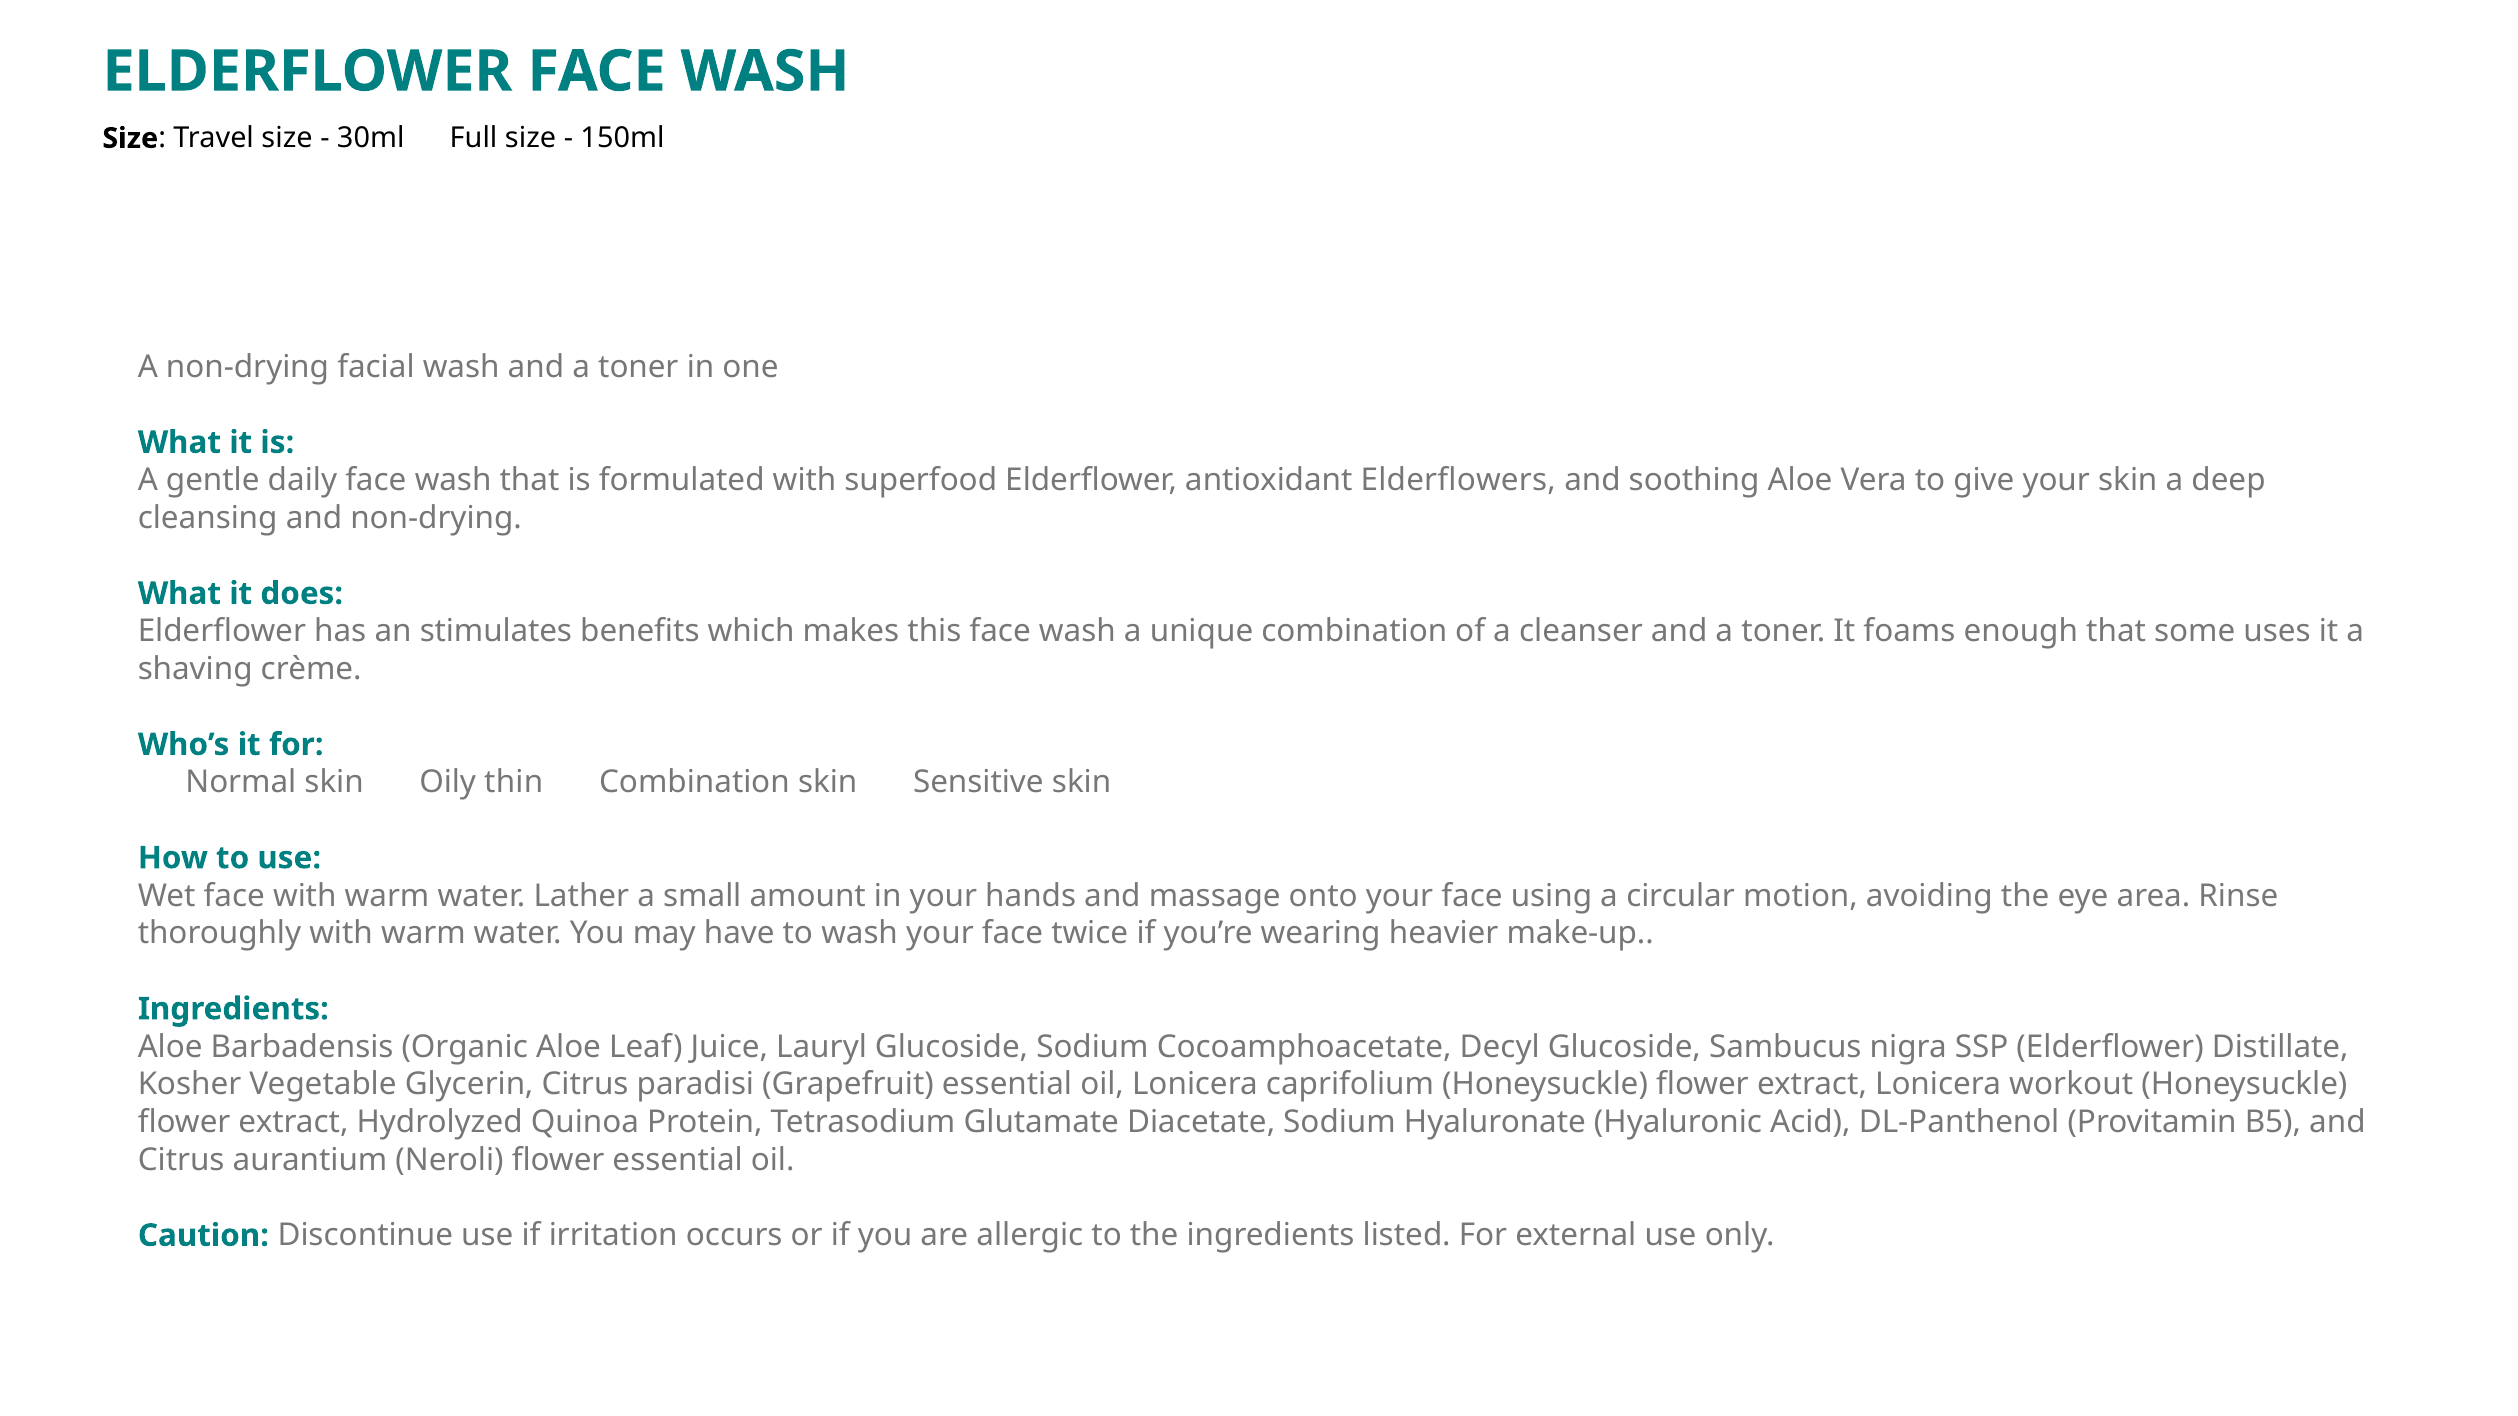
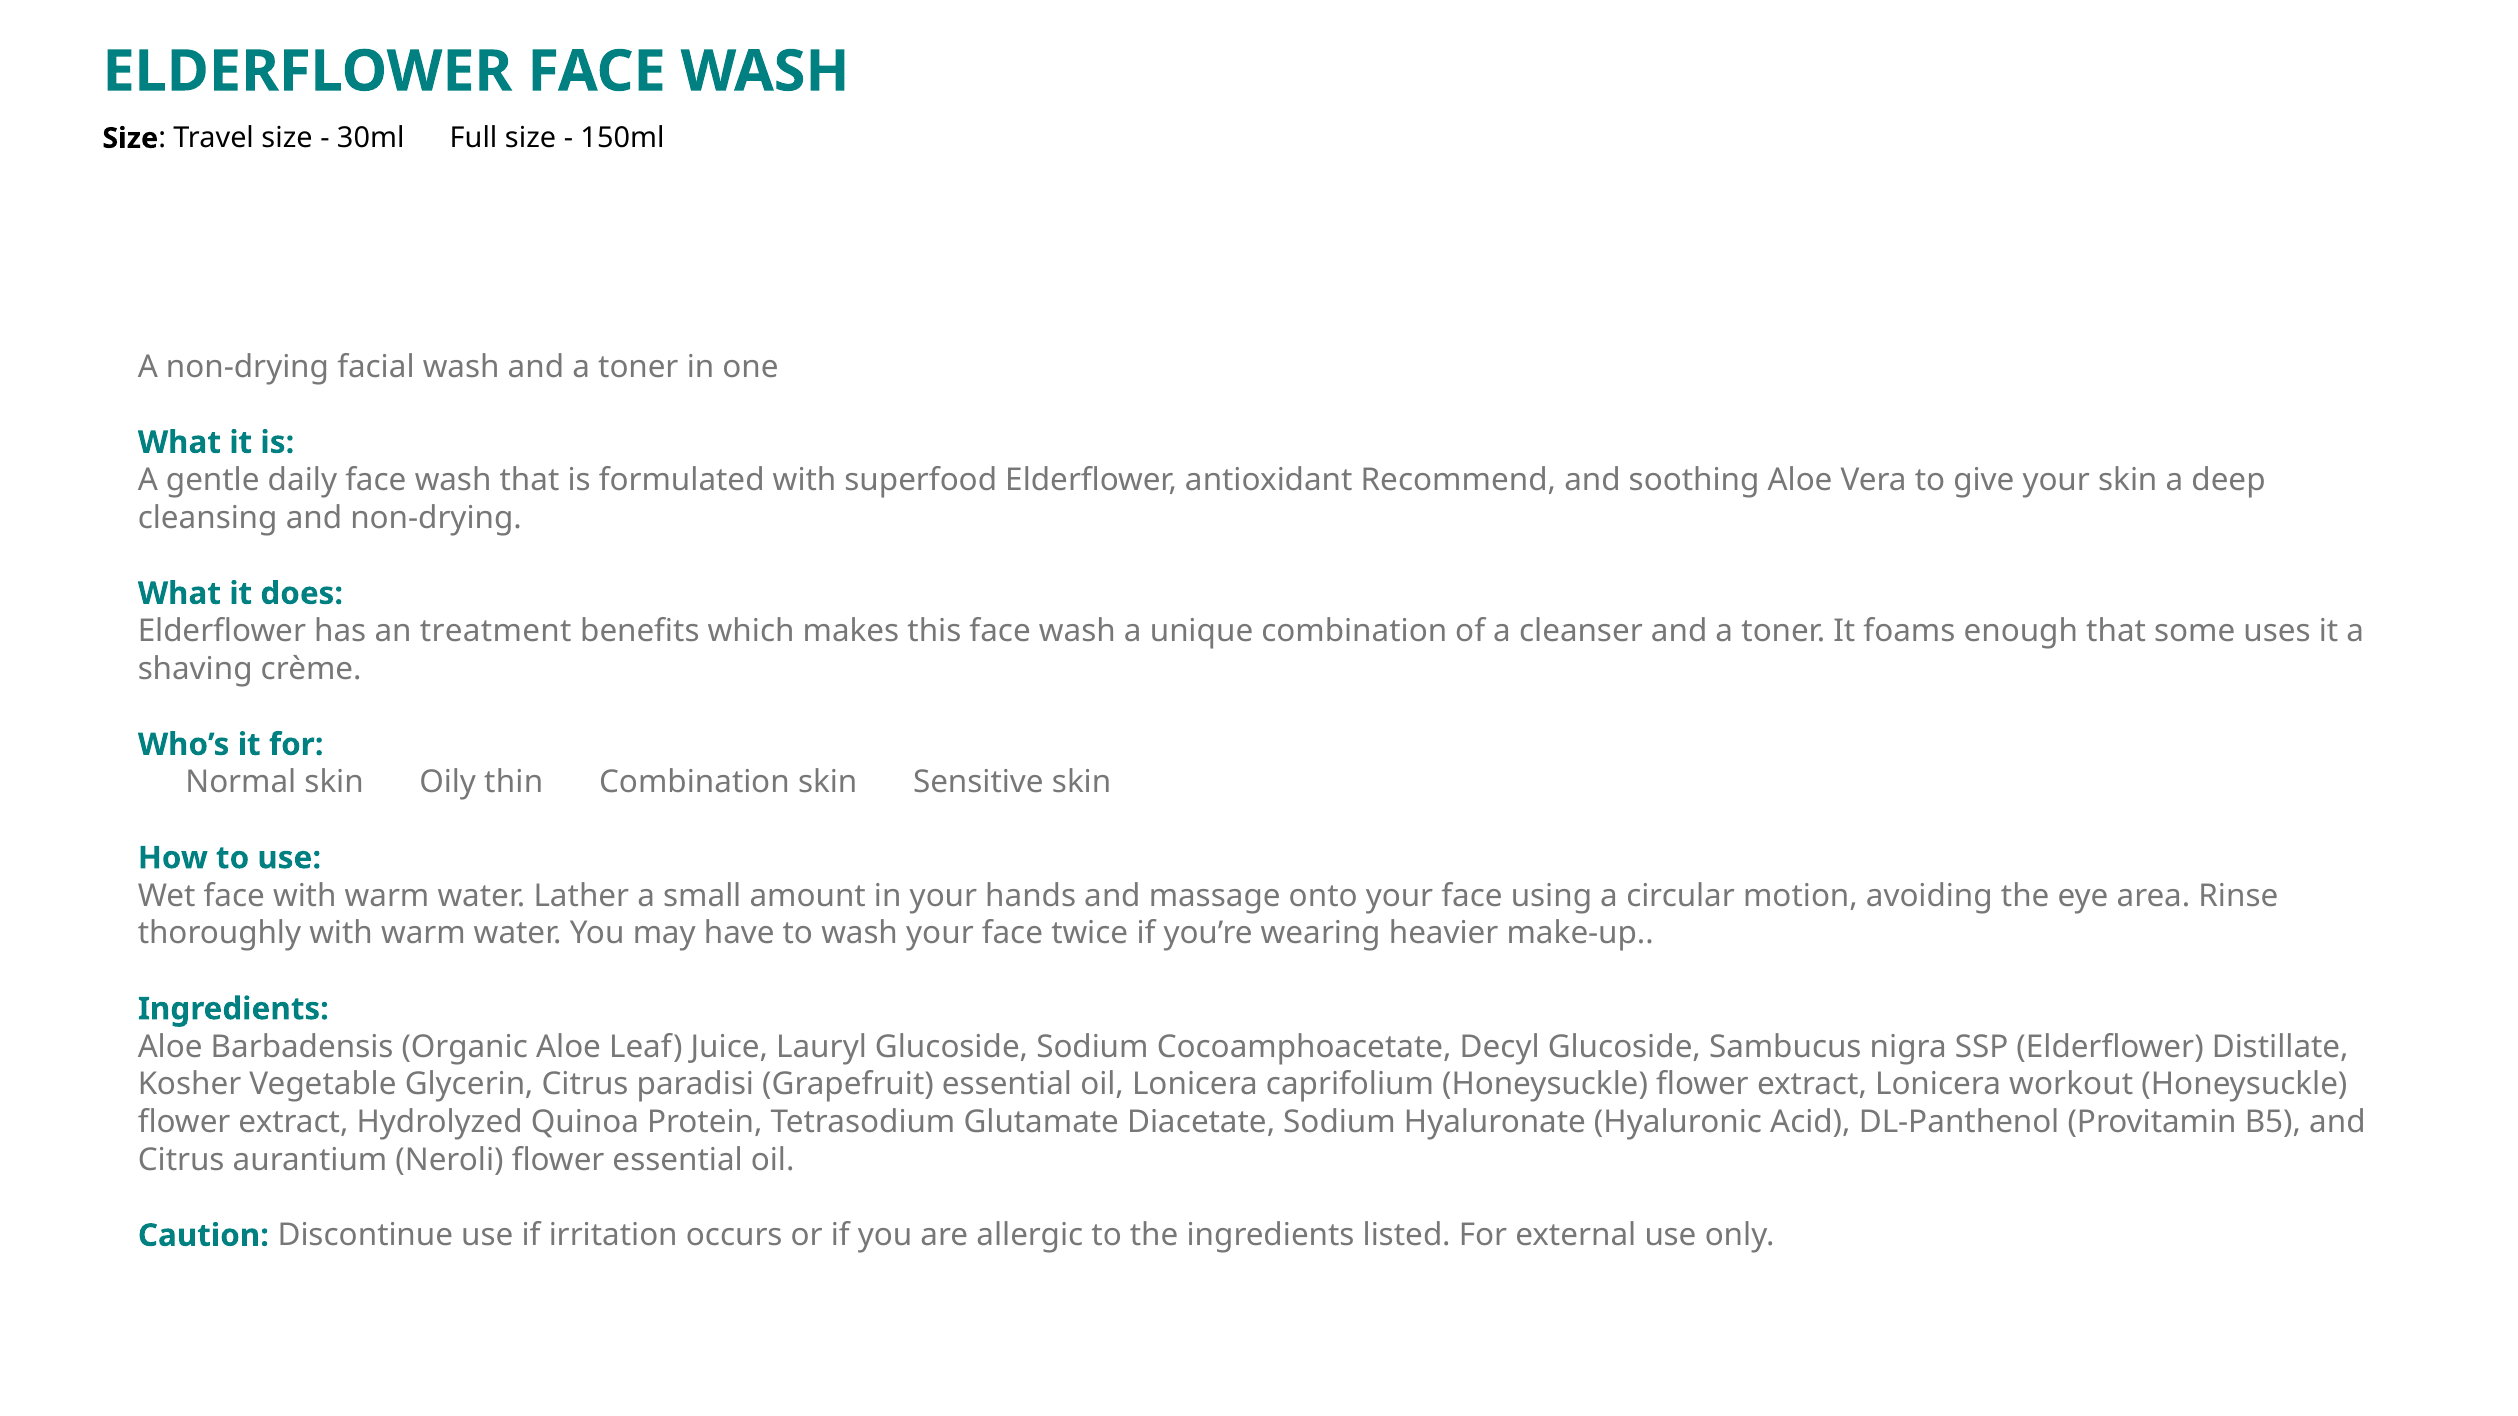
Elderflowers: Elderflowers -> Recommend
stimulates: stimulates -> treatment
